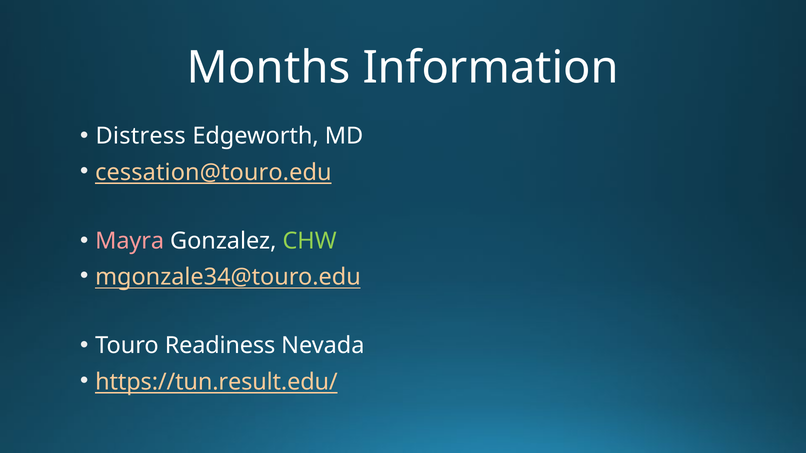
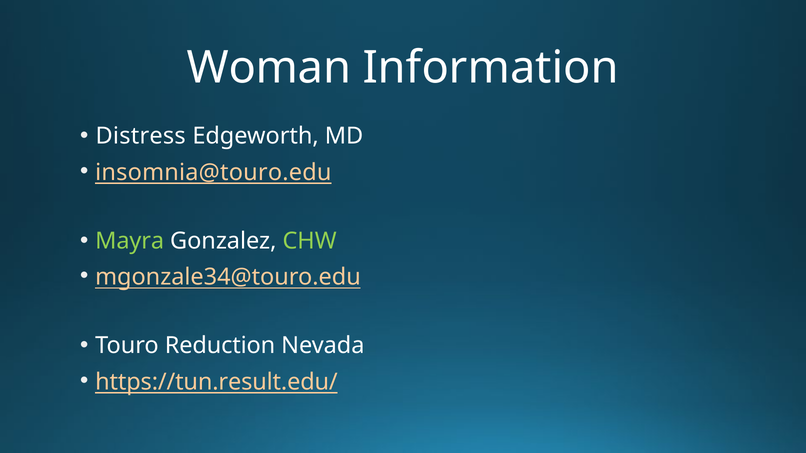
Months: Months -> Woman
cessation@touro.edu: cessation@touro.edu -> insomnia@touro.edu
Mayra colour: pink -> light green
Readiness: Readiness -> Reduction
